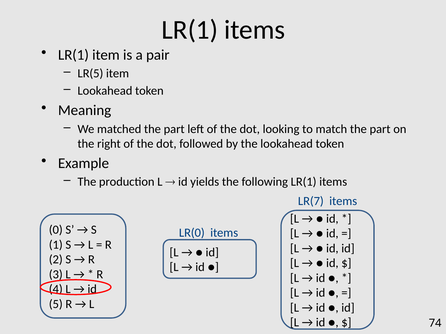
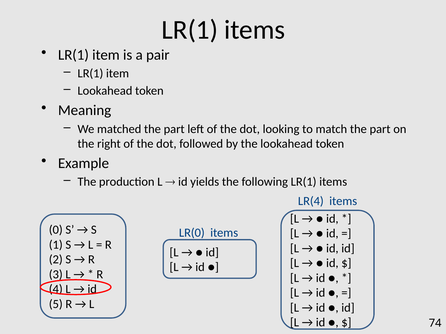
LR(5 at (90, 74): LR(5 -> LR(1
LR(7: LR(7 -> LR(4
